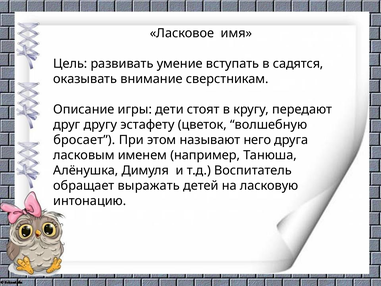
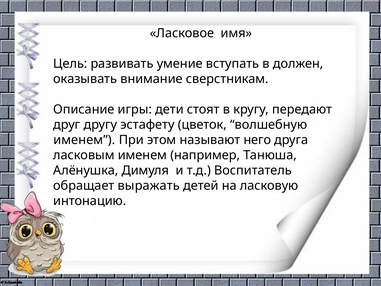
садятся: садятся -> должен
бросает at (84, 140): бросает -> именем
